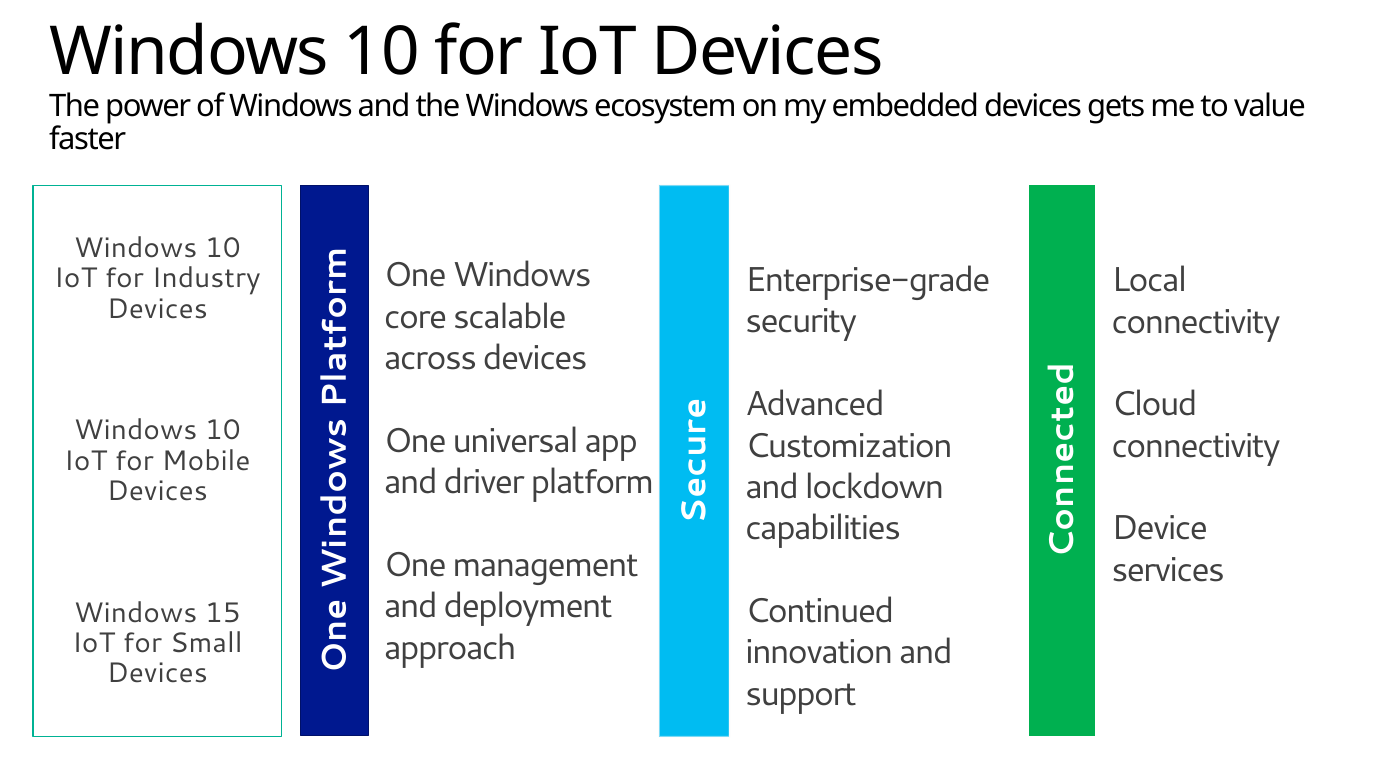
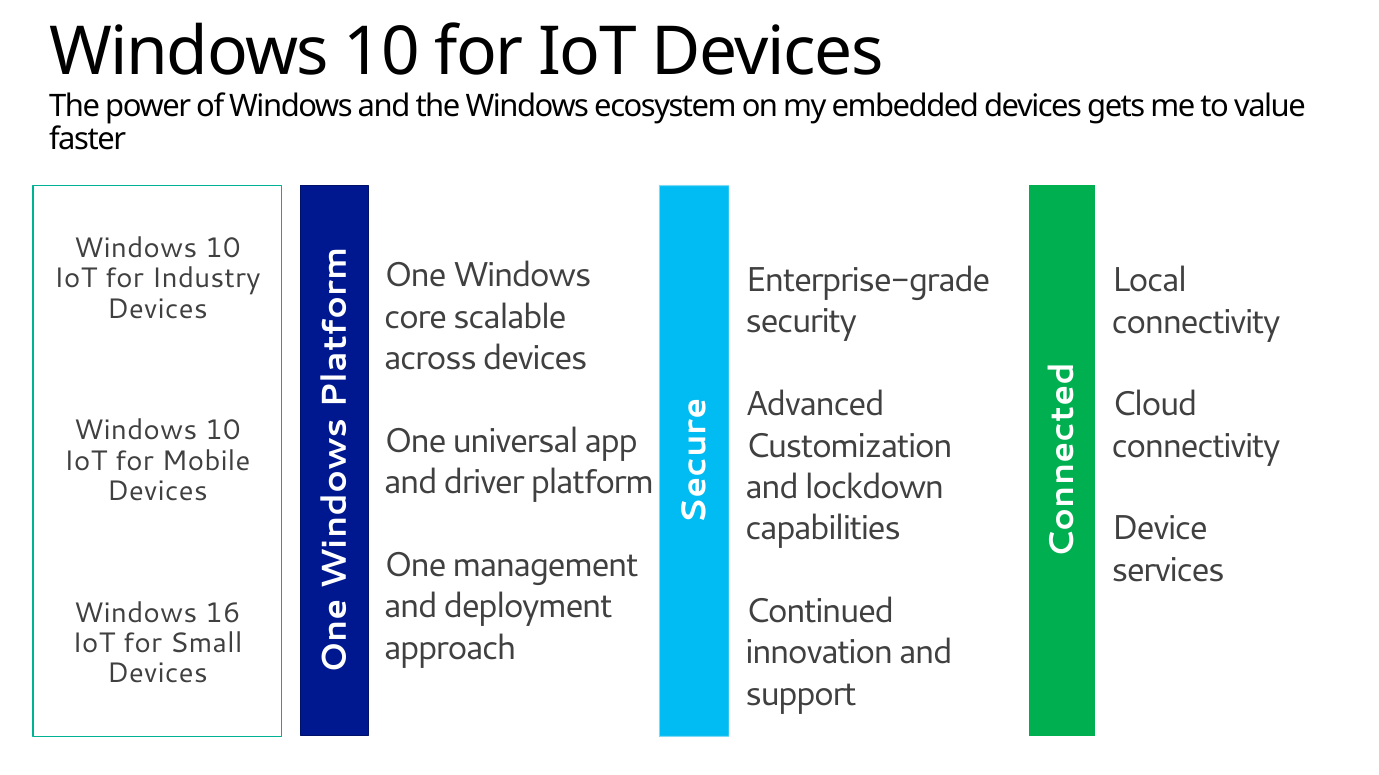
15: 15 -> 16
